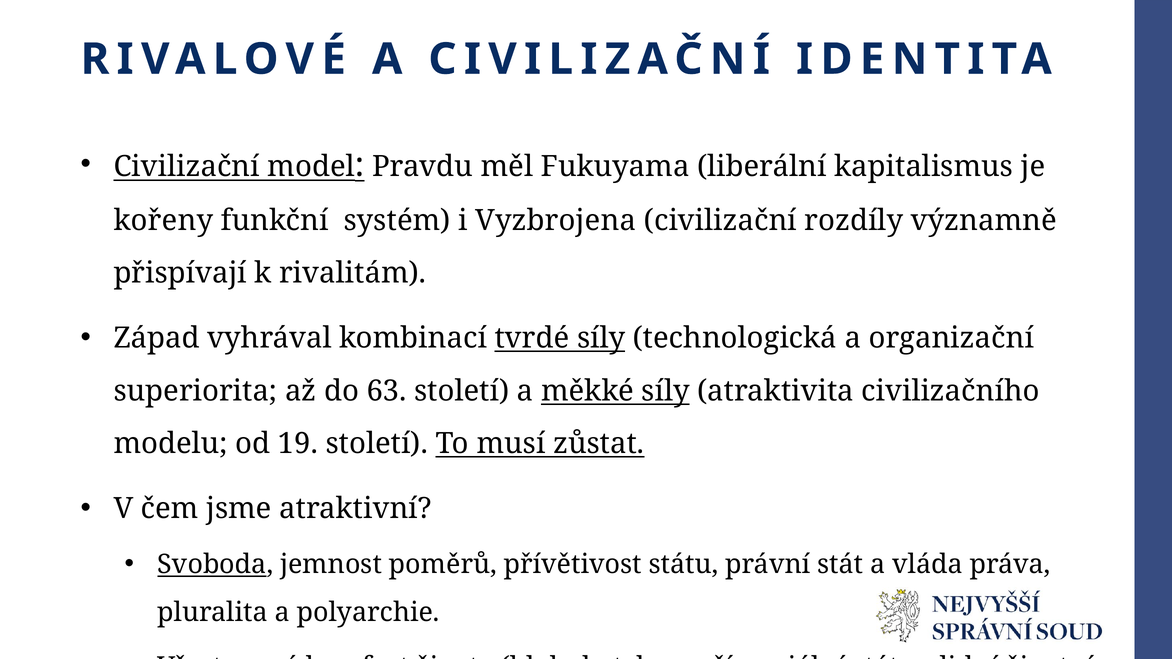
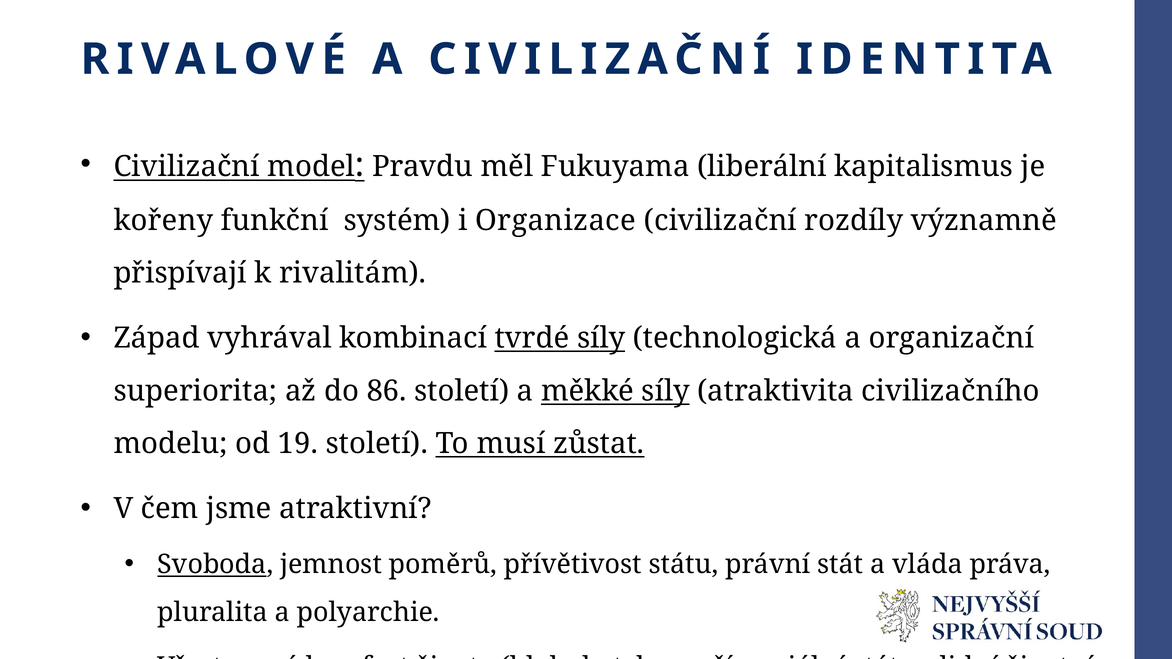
Vyzbrojena: Vyzbrojena -> Organizace
63: 63 -> 86
